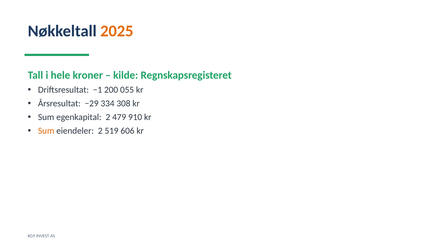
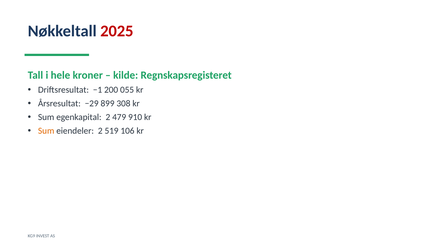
2025 colour: orange -> red
334: 334 -> 899
606: 606 -> 106
